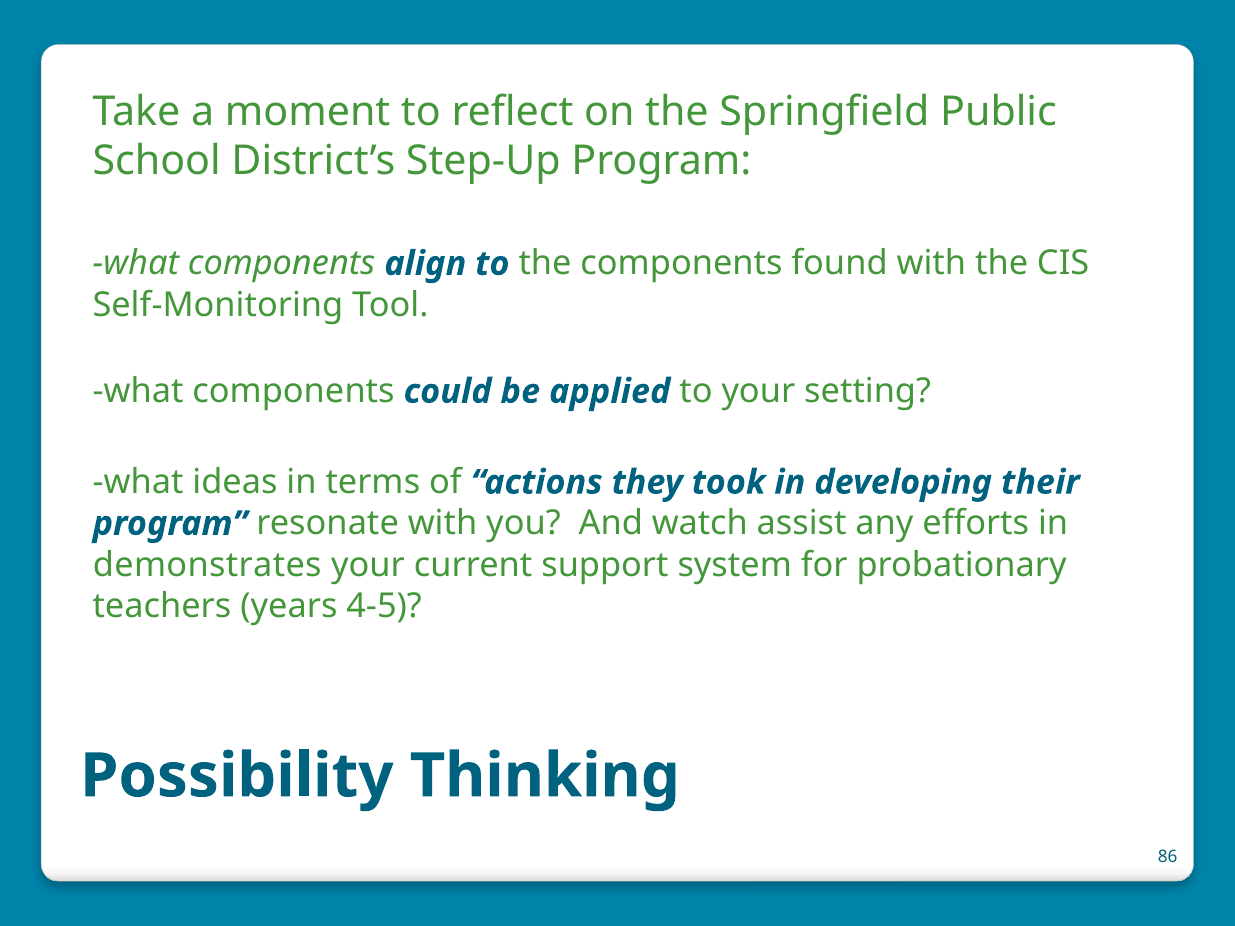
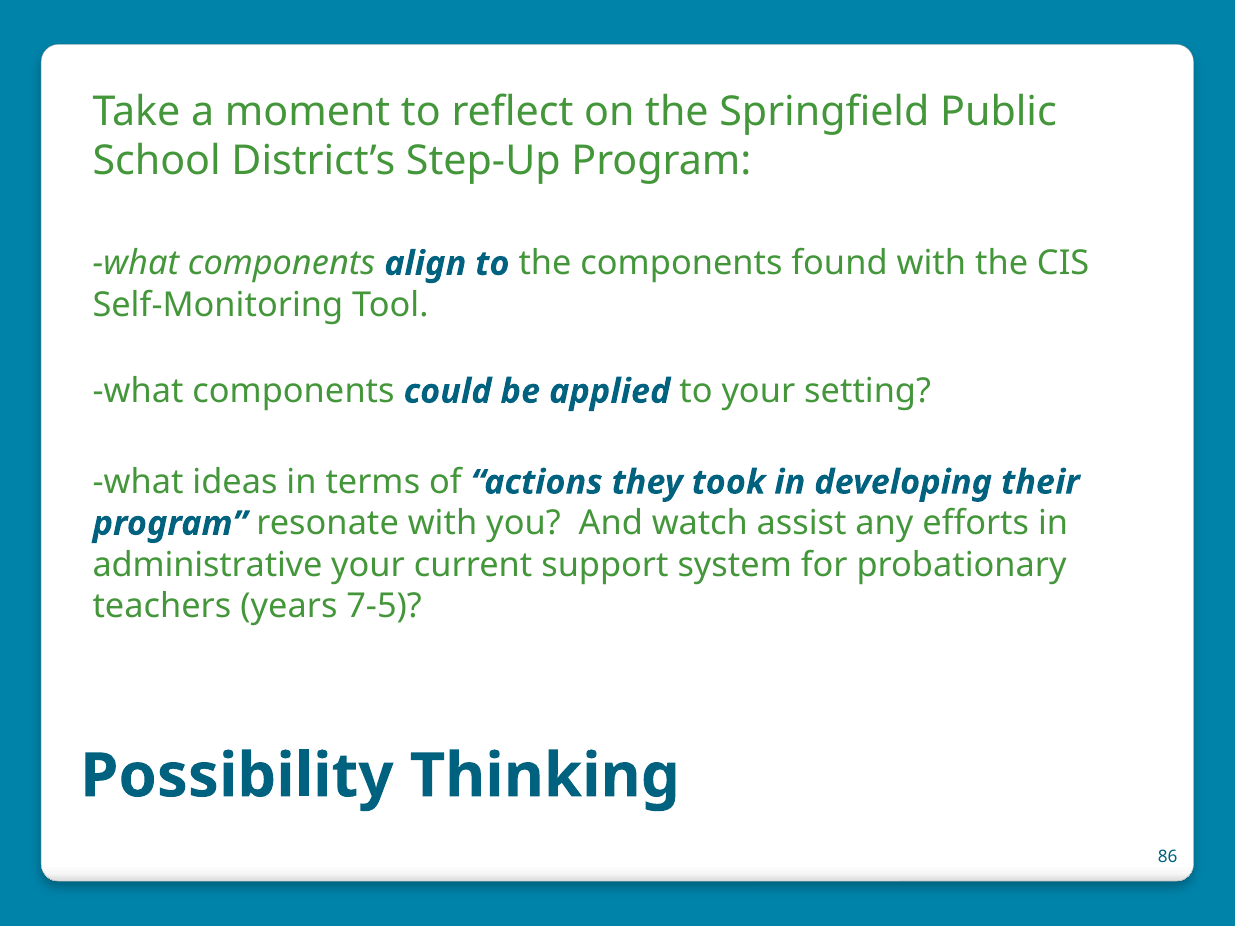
demonstrates: demonstrates -> administrative
4-5: 4-5 -> 7-5
